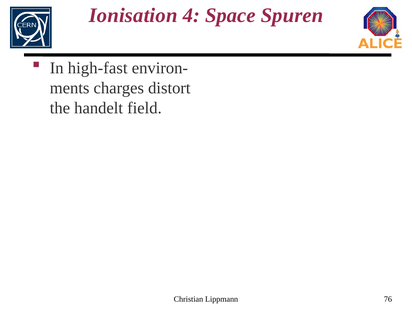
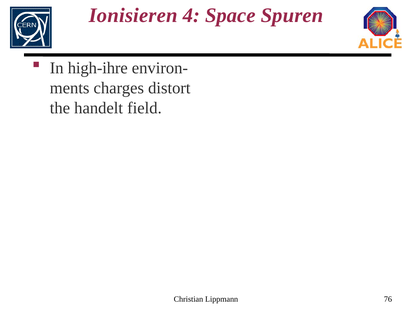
Ionisation: Ionisation -> Ionisieren
high-fast: high-fast -> high-ihre
